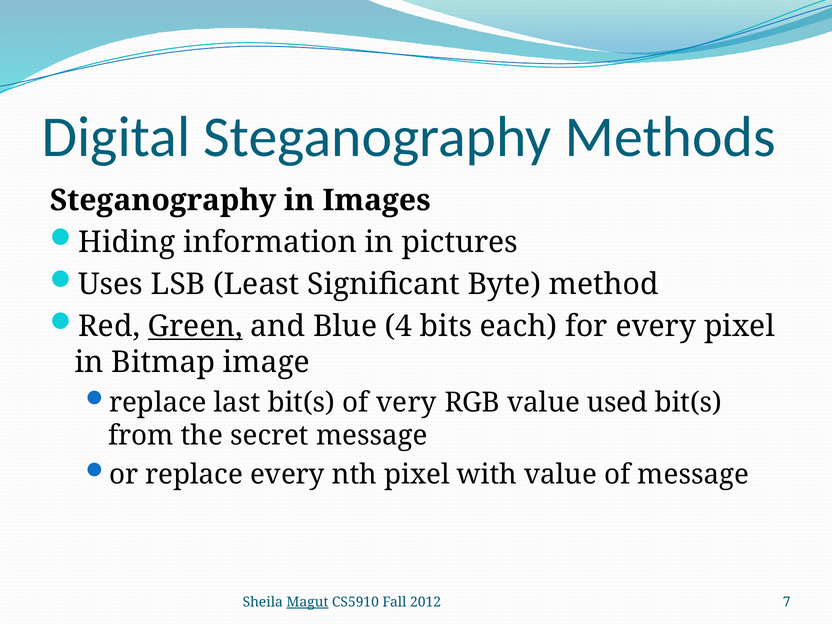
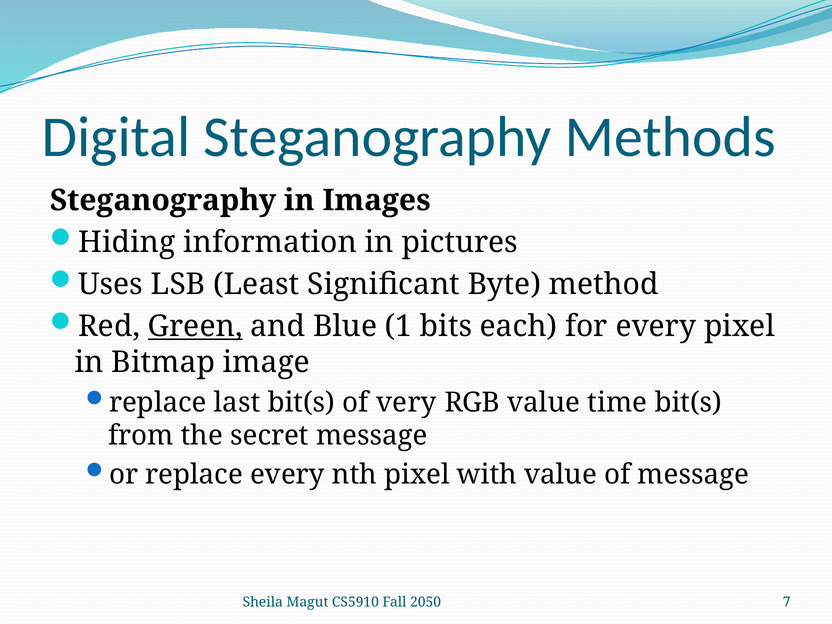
4: 4 -> 1
used: used -> time
Magut underline: present -> none
2012: 2012 -> 2050
